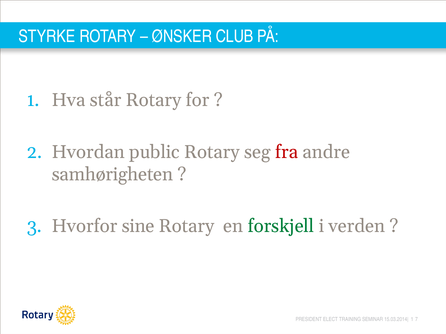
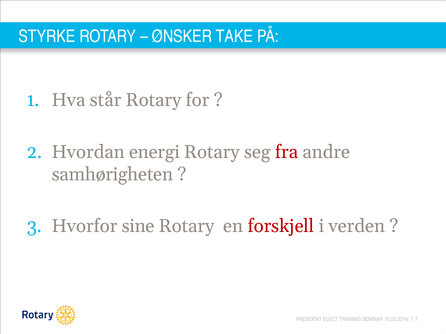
CLUB: CLUB -> TAKE
public: public -> energi
forskjell colour: green -> red
